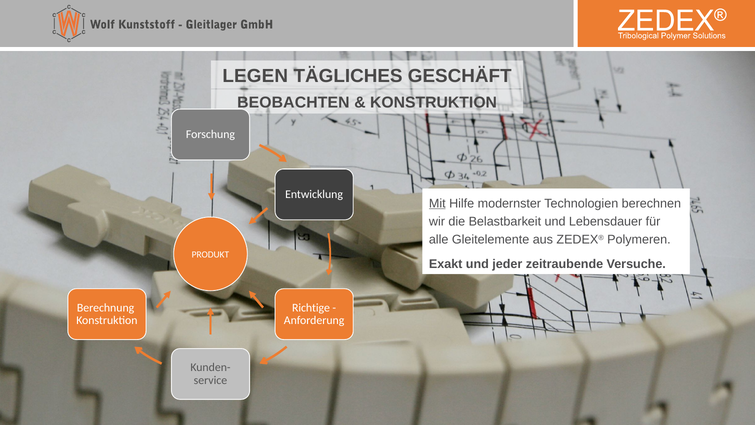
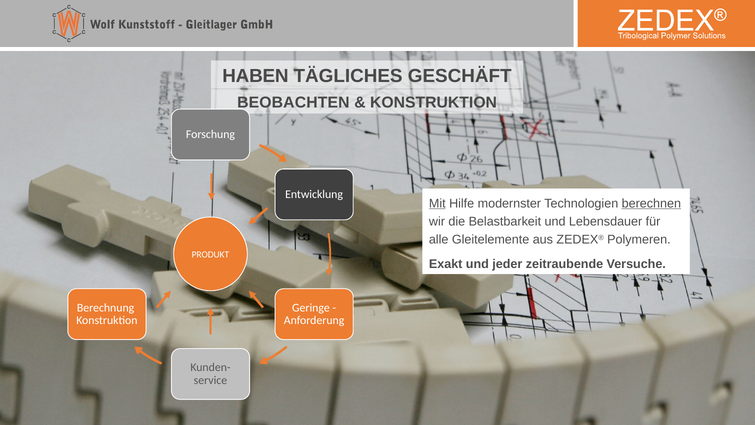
LEGEN: LEGEN -> HABEN
berechnen underline: none -> present
Richtige: Richtige -> Geringe
